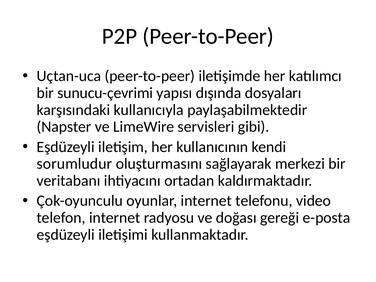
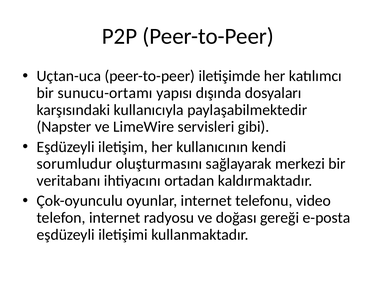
sunucu-çevrimi: sunucu-çevrimi -> sunucu-ortamı
